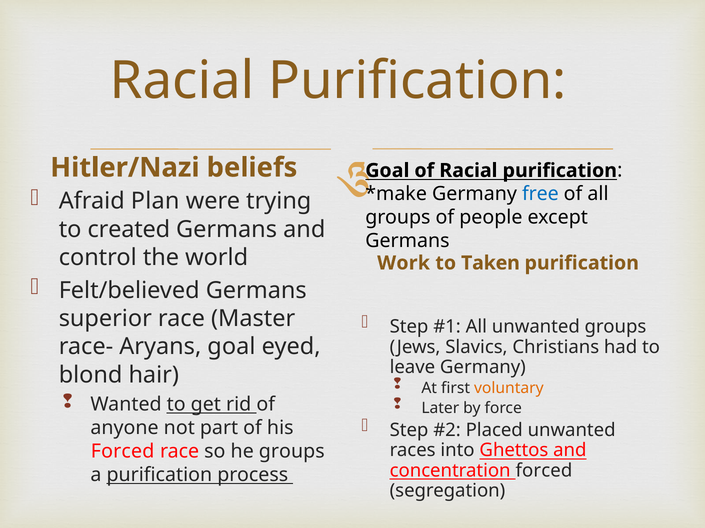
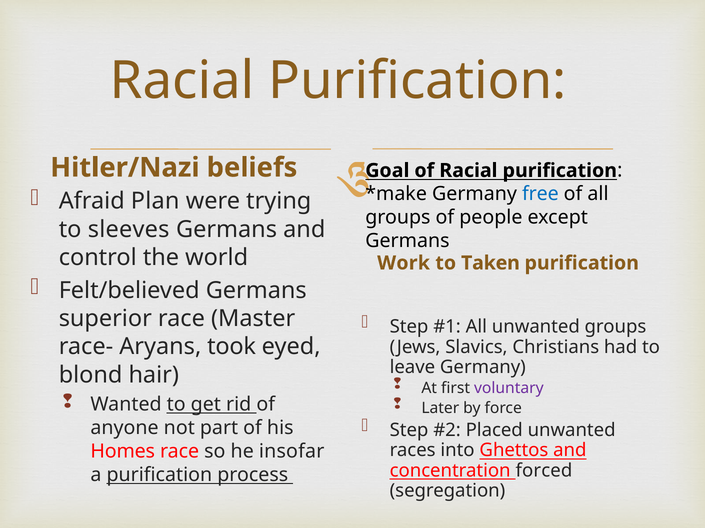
created: created -> sleeves
Aryans goal: goal -> took
voluntary colour: orange -> purple
Forced at (123, 452): Forced -> Homes
he groups: groups -> insofar
